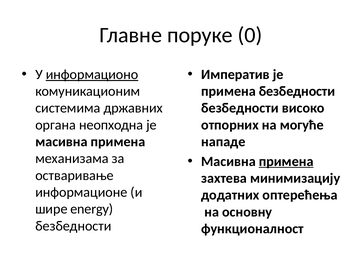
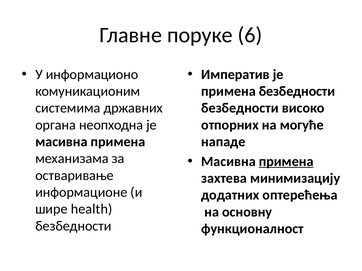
0: 0 -> 6
информационо underline: present -> none
energy: energy -> health
